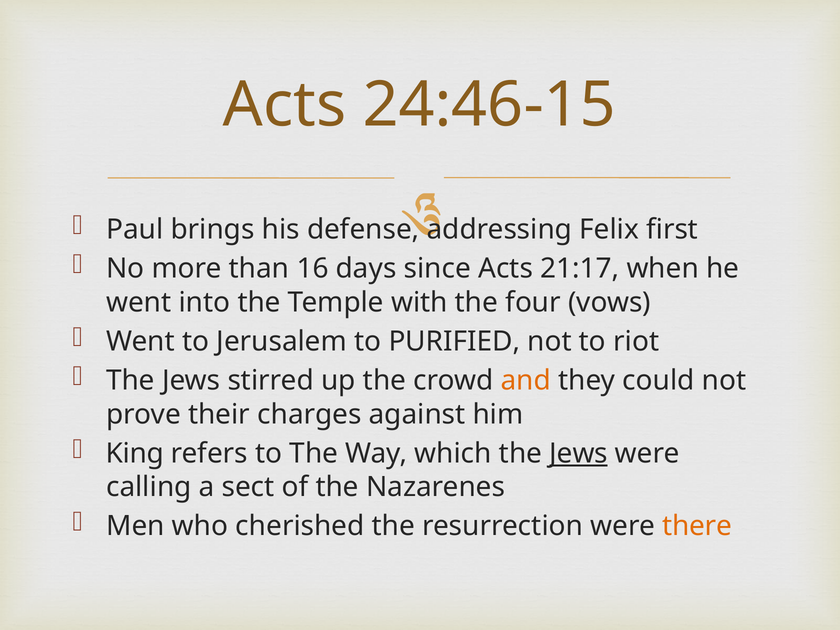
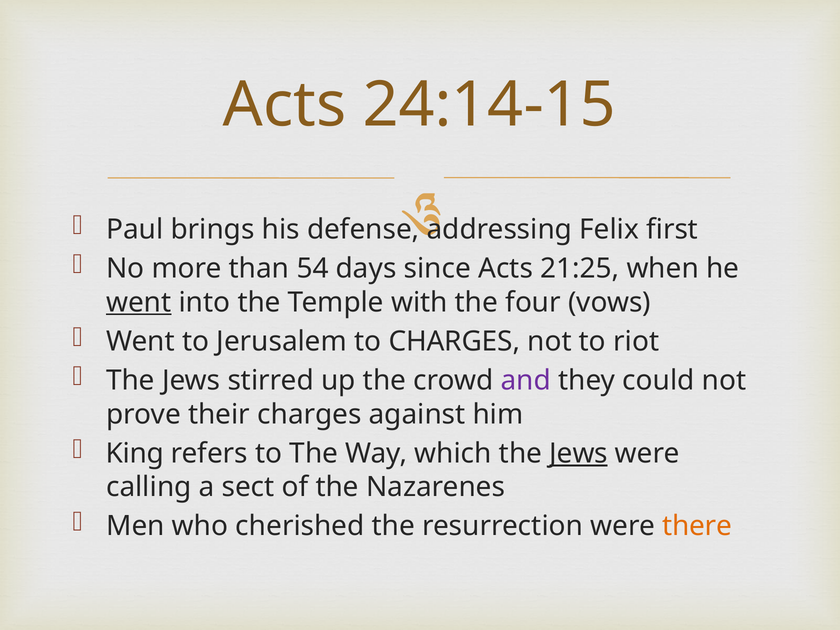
24:46-15: 24:46-15 -> 24:14-15
16: 16 -> 54
21:17: 21:17 -> 21:25
went at (139, 302) underline: none -> present
to PURIFIED: PURIFIED -> CHARGES
and colour: orange -> purple
